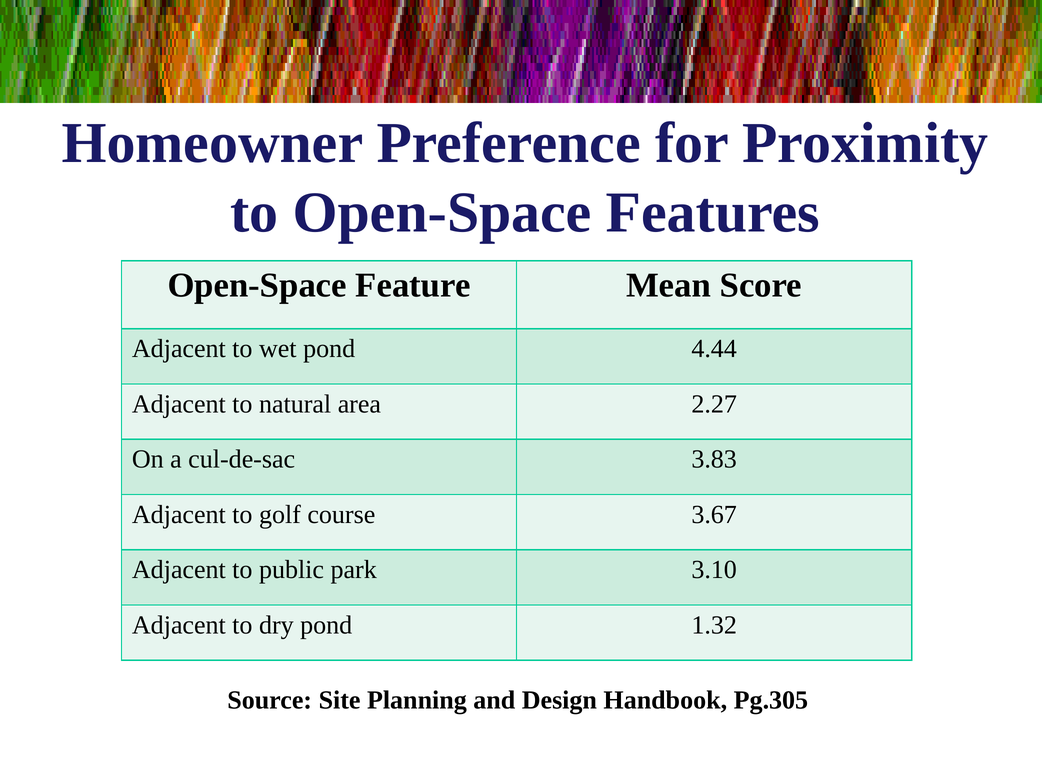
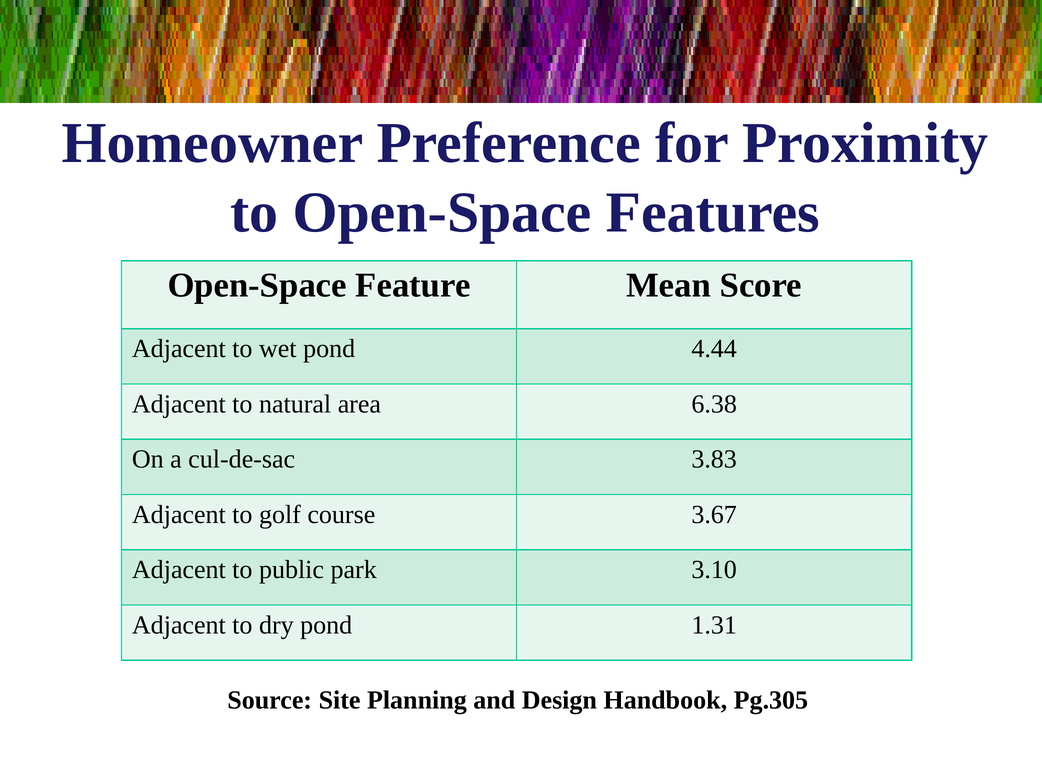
2.27: 2.27 -> 6.38
1.32: 1.32 -> 1.31
